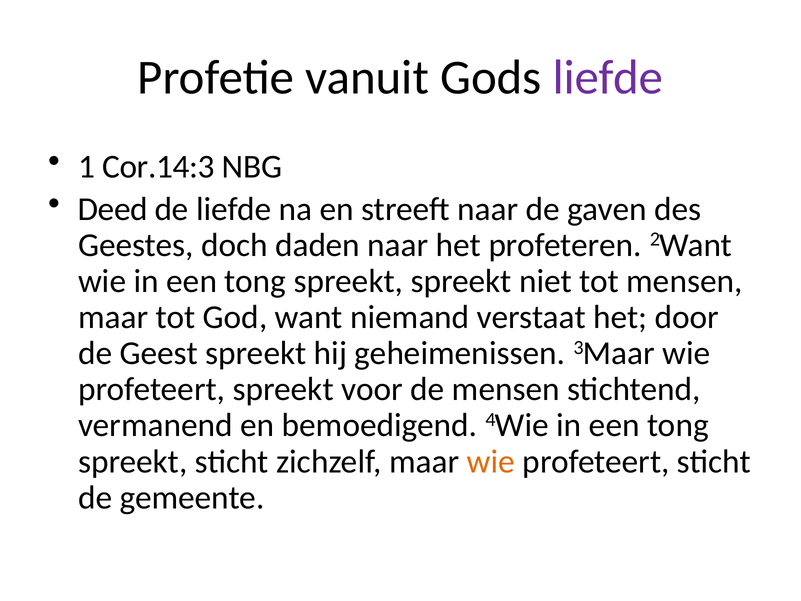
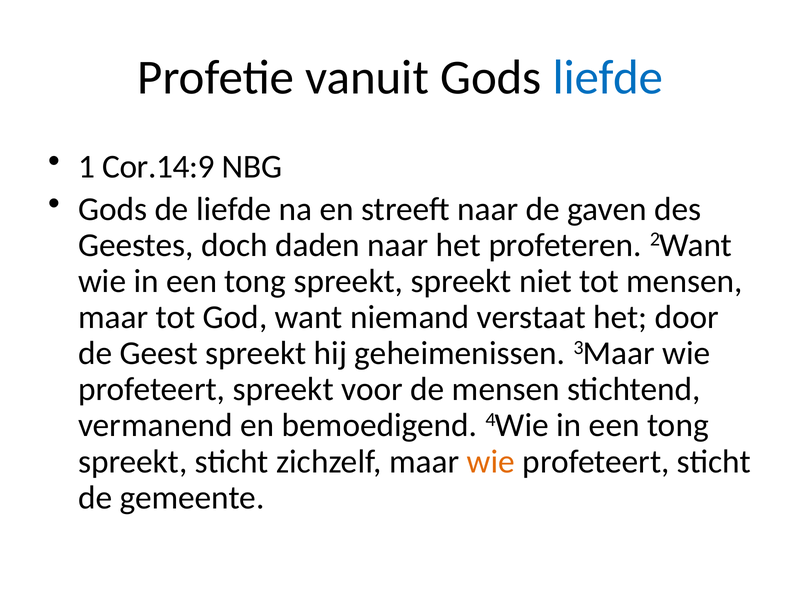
liefde at (608, 78) colour: purple -> blue
Cor.14:3: Cor.14:3 -> Cor.14:9
Deed at (113, 209): Deed -> Gods
